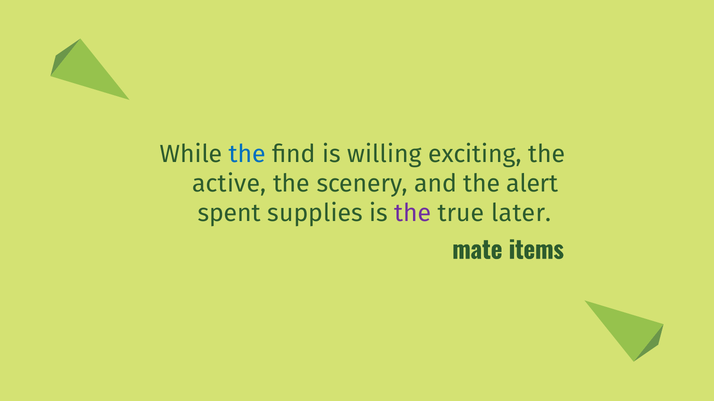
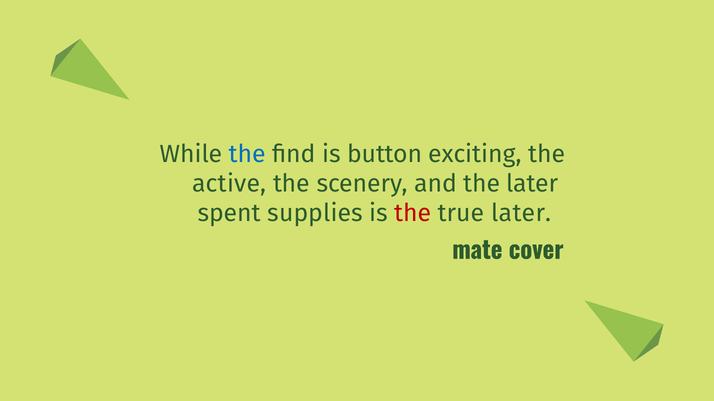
willing: willing -> button
the alert: alert -> later
the at (413, 214) colour: purple -> red
items: items -> cover
